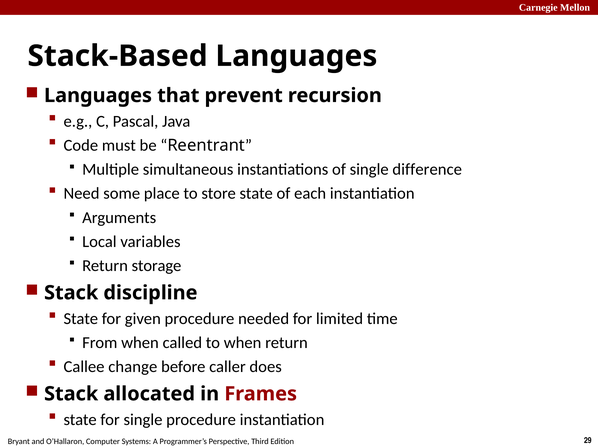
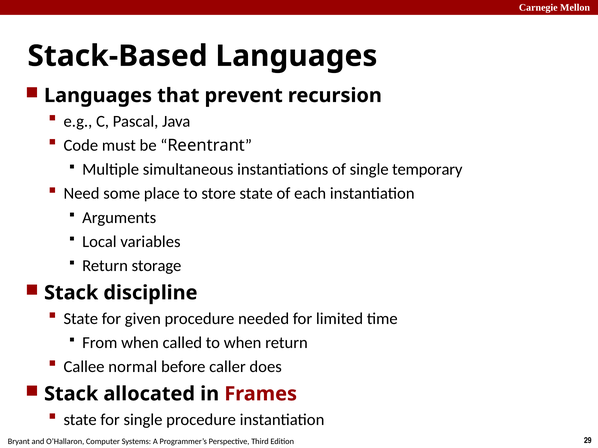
difference: difference -> temporary
change: change -> normal
